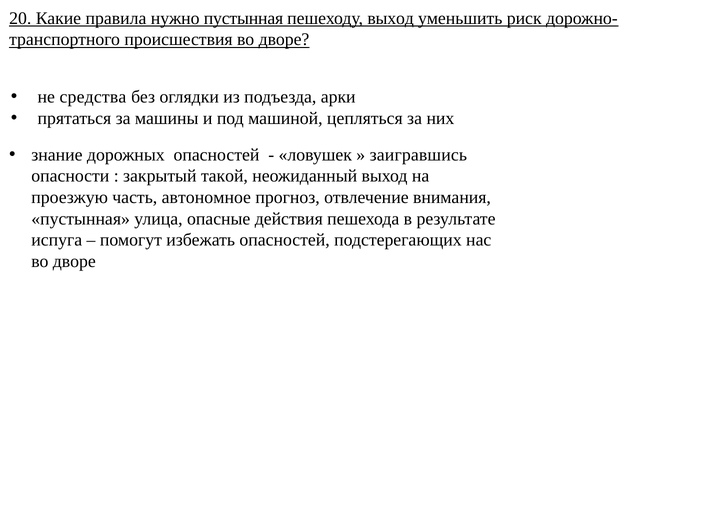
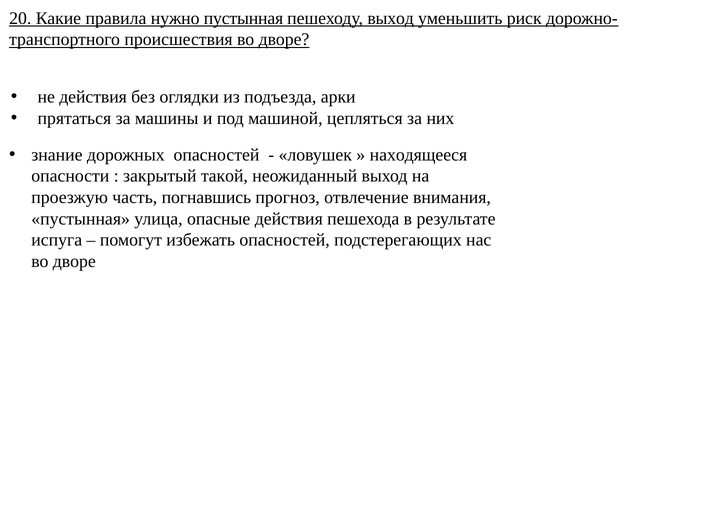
не средства: средства -> действия
заигравшись: заигравшись -> находящееся
автономное: автономное -> погнавшись
